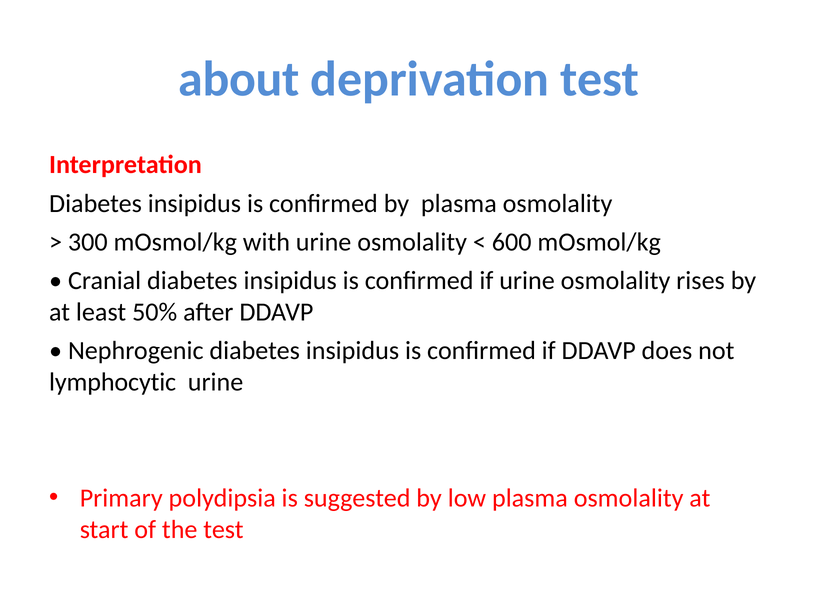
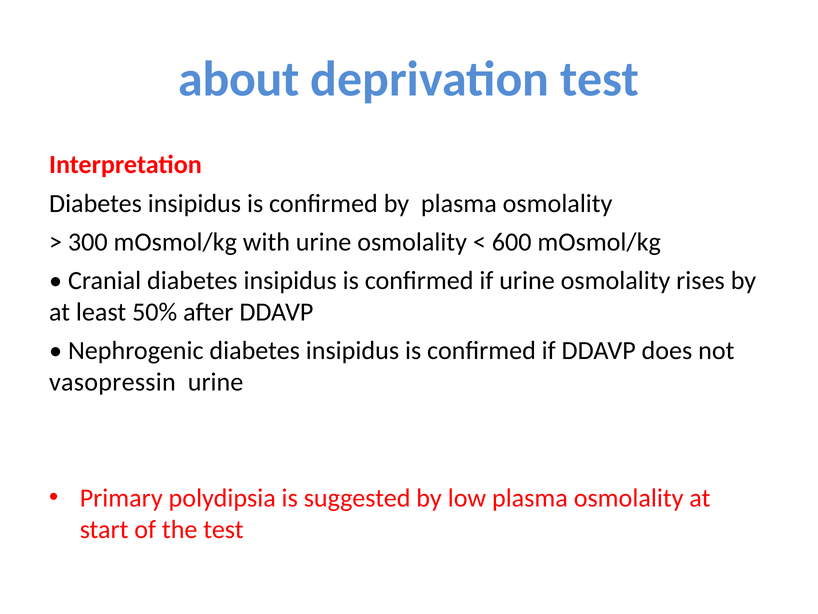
lymphocytic: lymphocytic -> vasopressin
